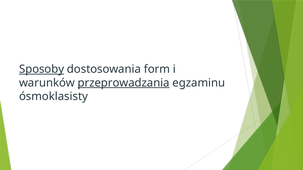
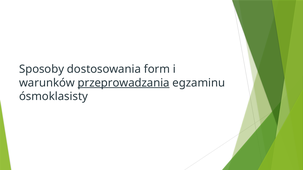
Sposoby underline: present -> none
